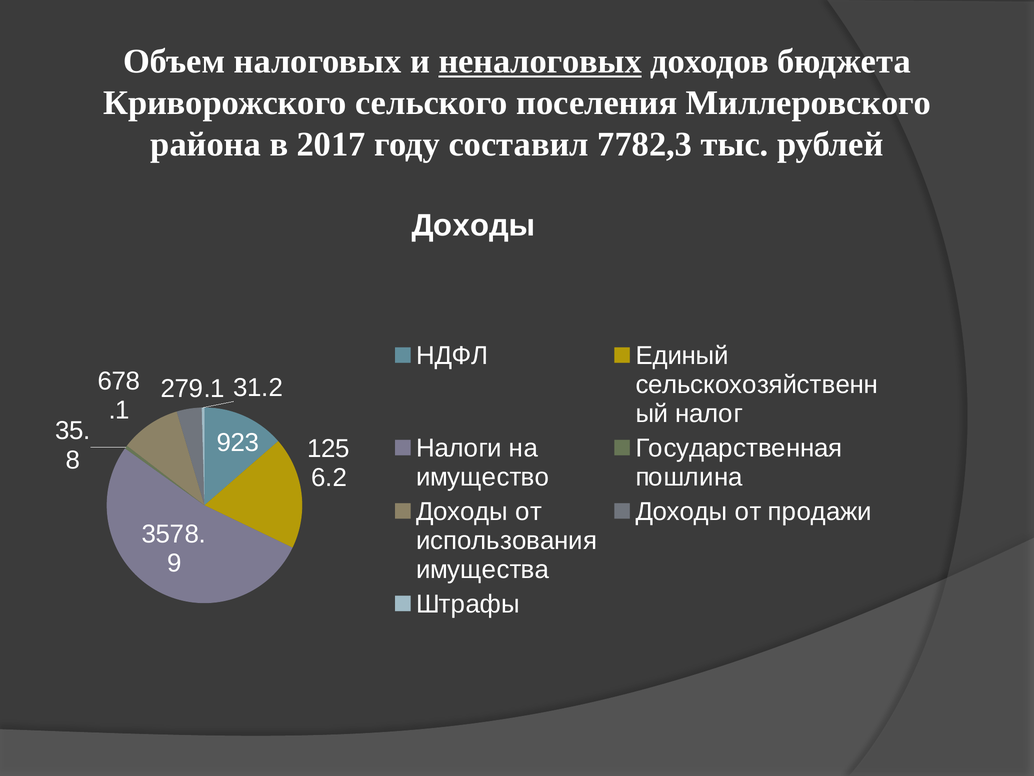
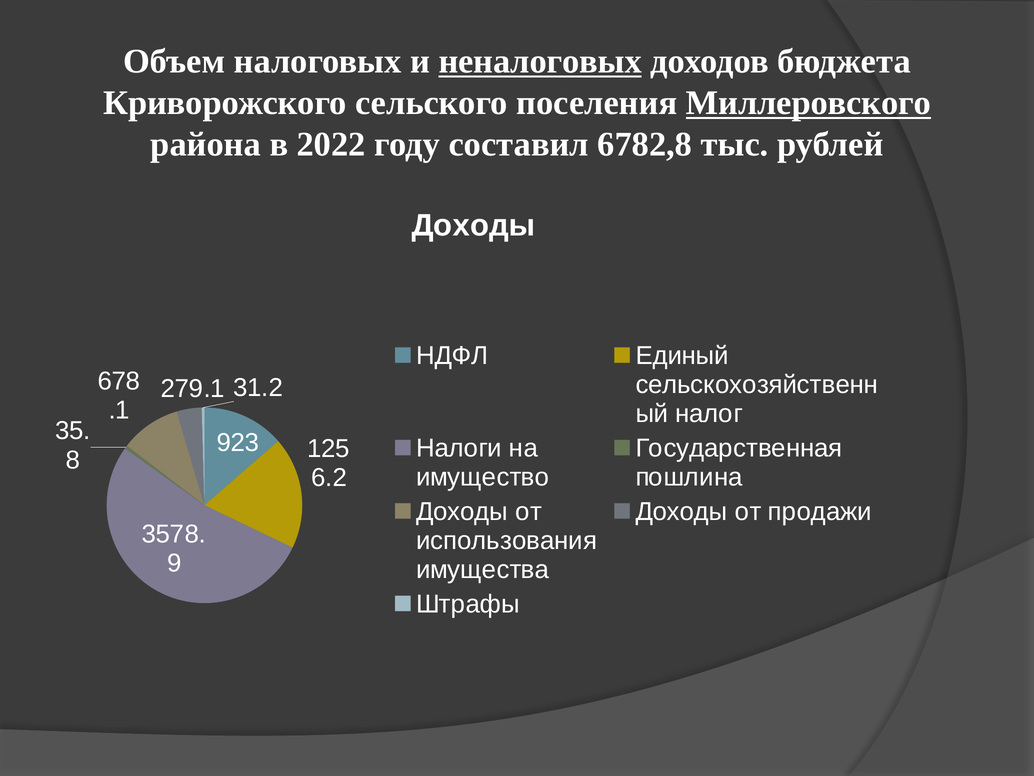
Миллеровского underline: none -> present
2017: 2017 -> 2022
7782,3: 7782,3 -> 6782,8
